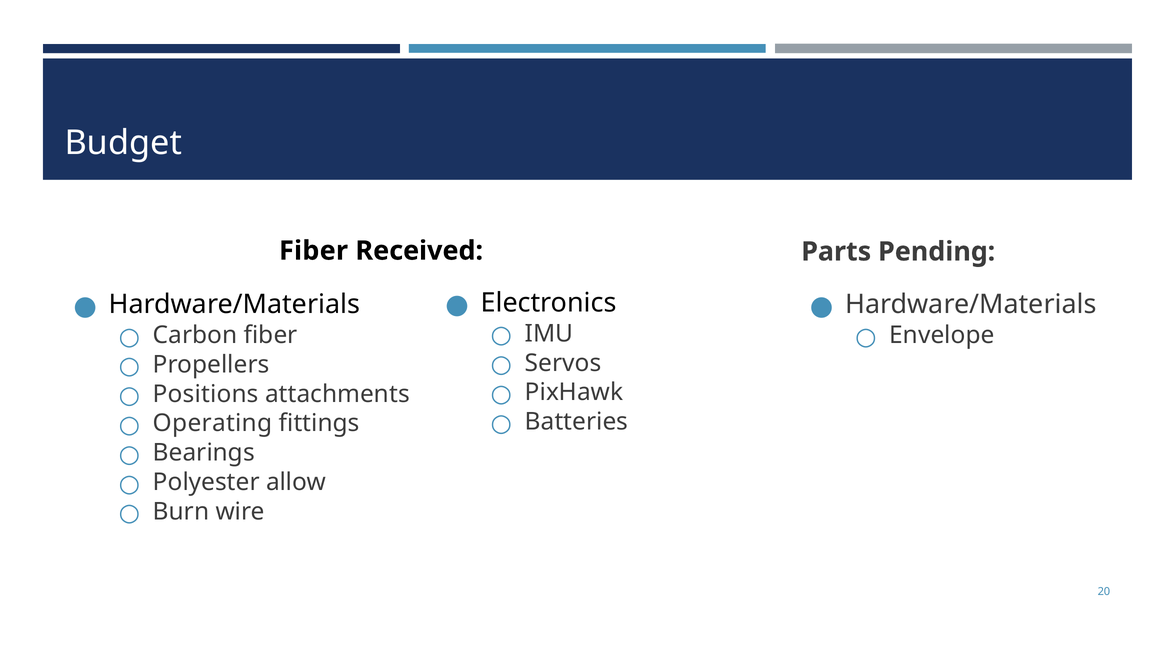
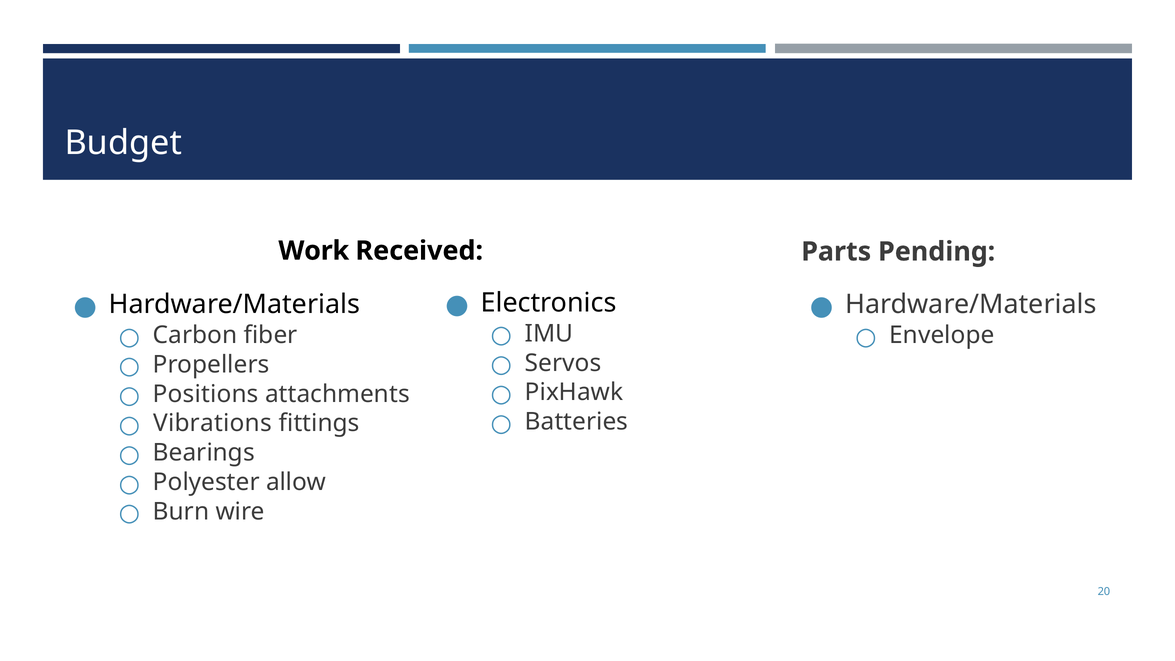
Fiber at (314, 251): Fiber -> Work
Operating: Operating -> Vibrations
